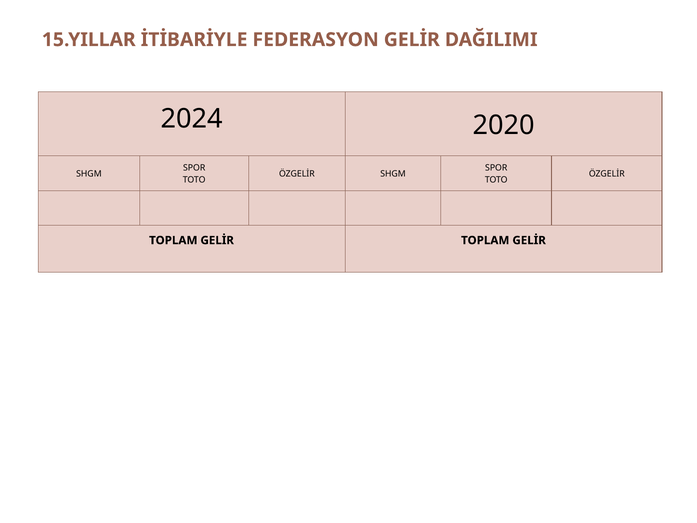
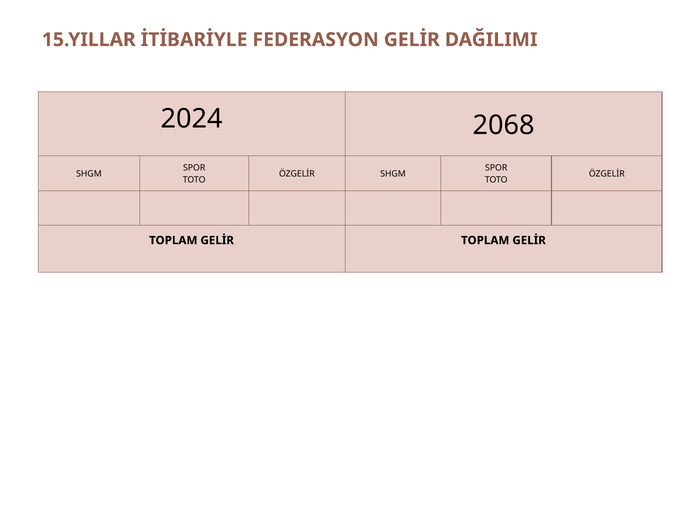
2020: 2020 -> 2068
